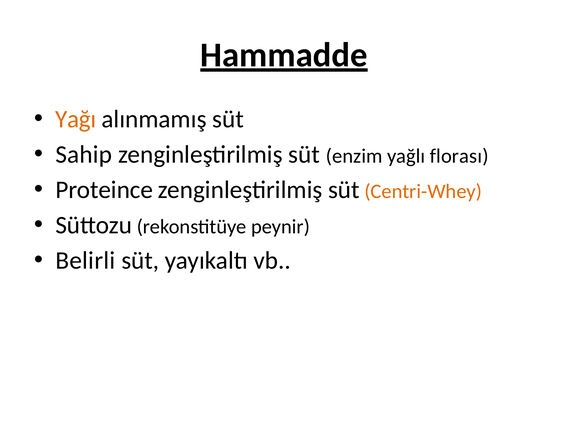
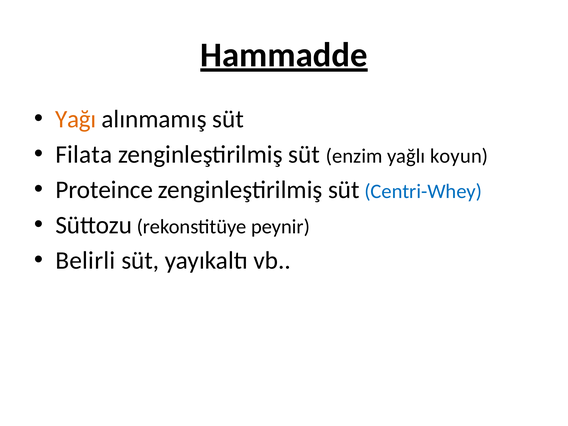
Sahip: Sahip -> Filata
florası: florası -> koyun
Centri-Whey colour: orange -> blue
